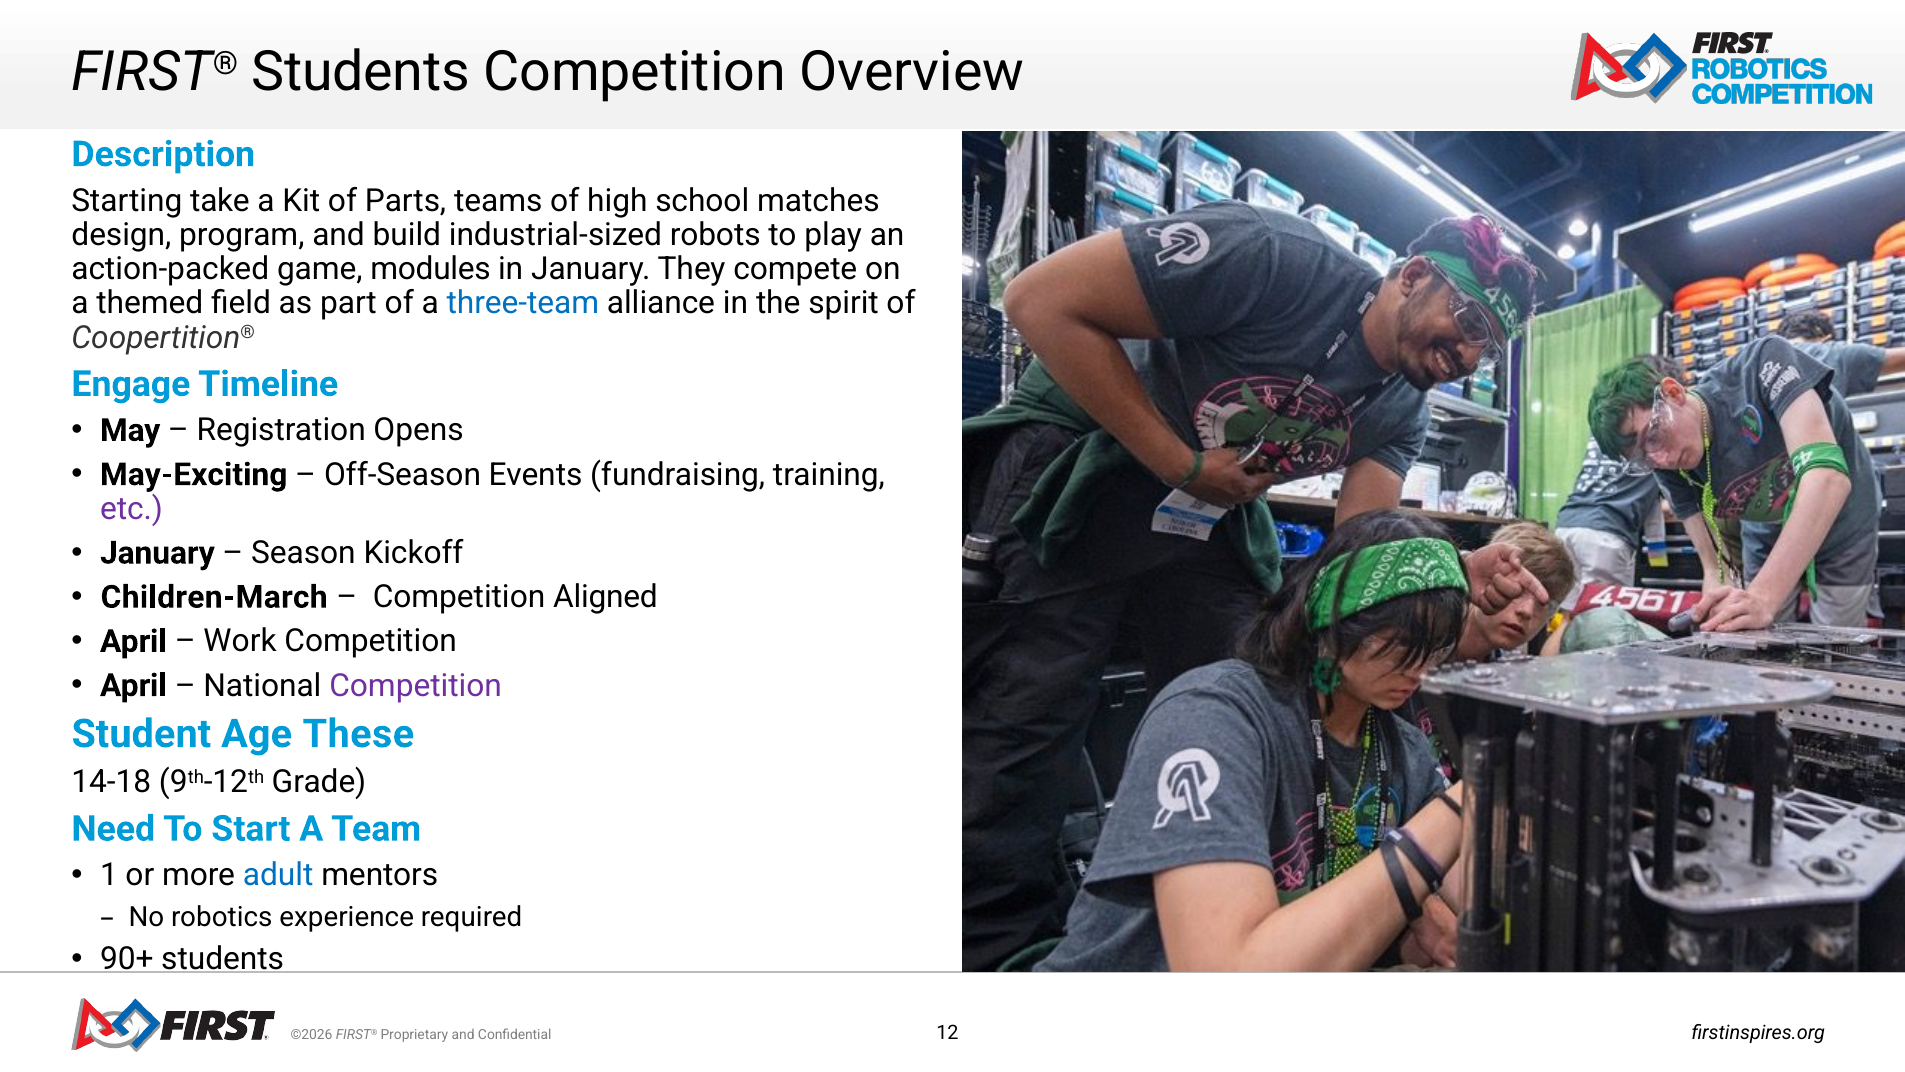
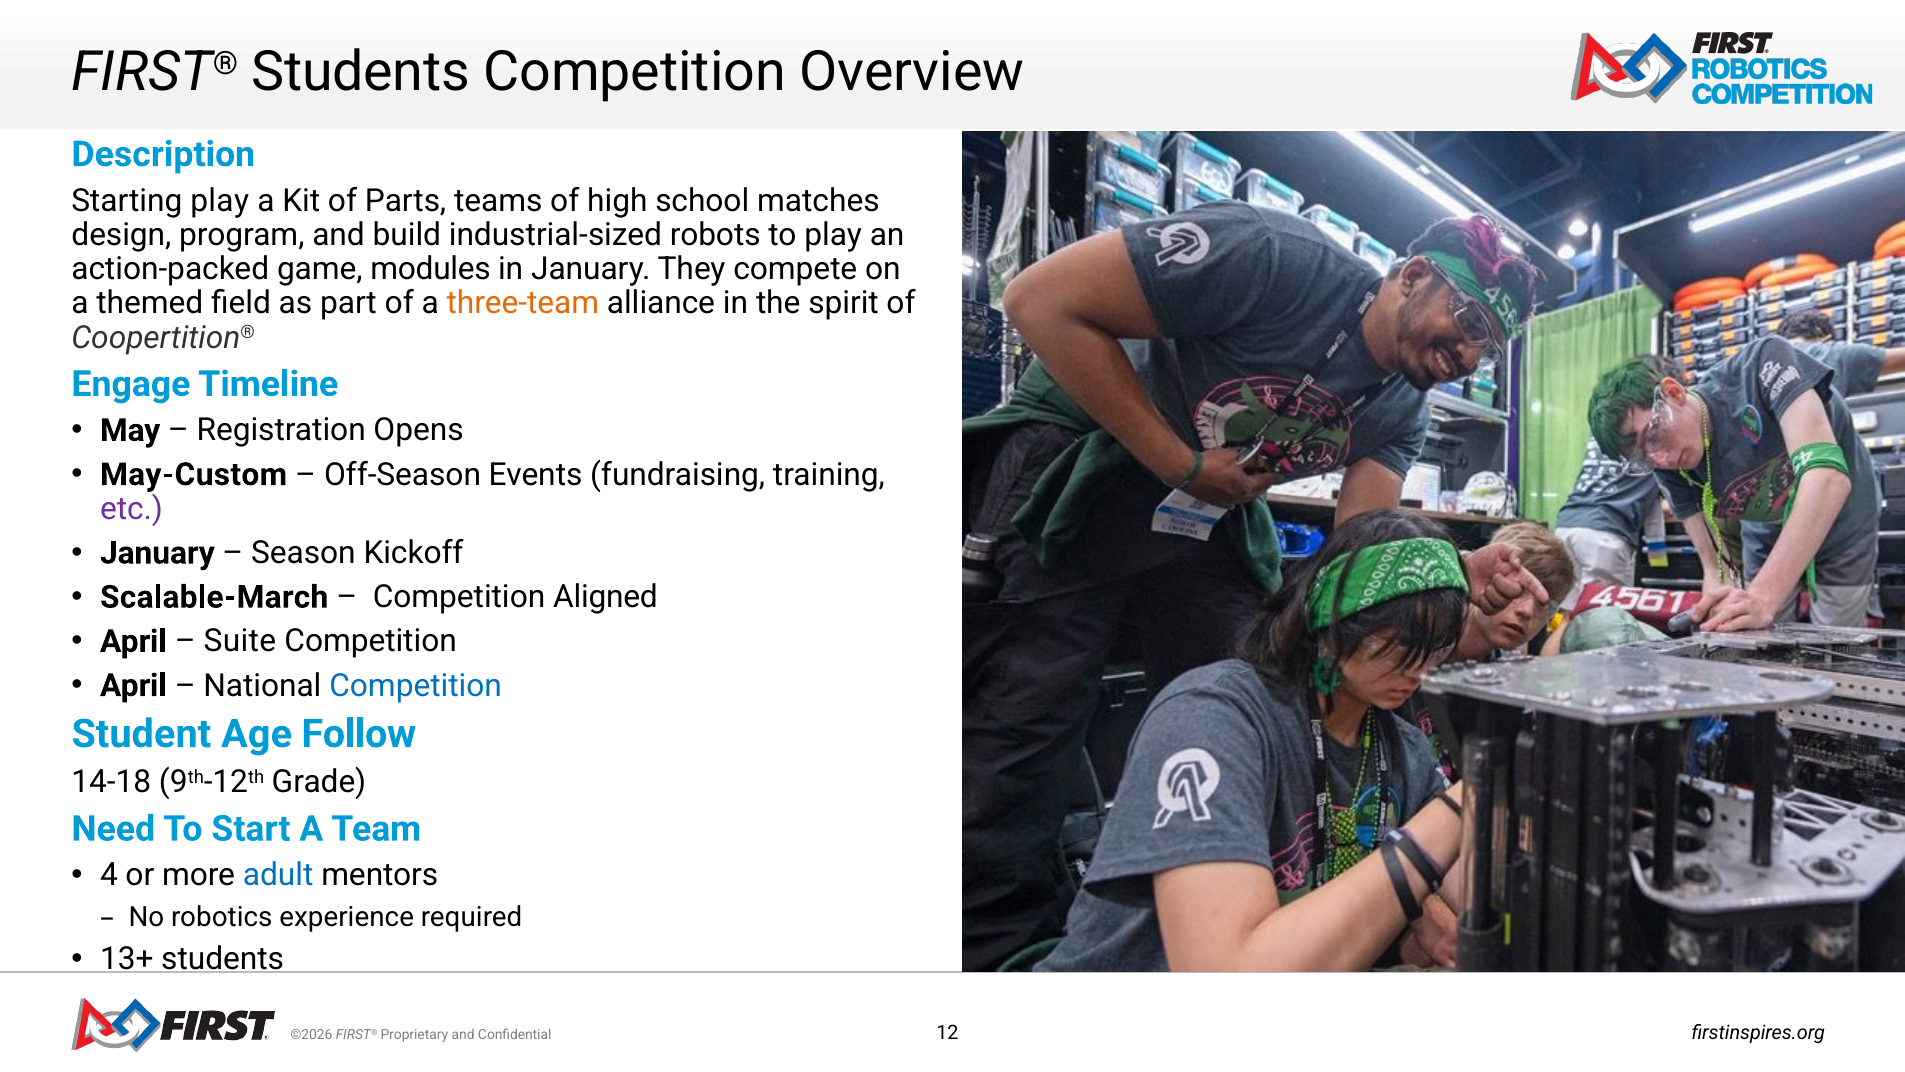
Starting take: take -> play
three-team colour: blue -> orange
May-Exciting: May-Exciting -> May-Custom
Children-March: Children-March -> Scalable-March
Work: Work -> Suite
Competition at (416, 685) colour: purple -> blue
These: These -> Follow
1: 1 -> 4
90+: 90+ -> 13+
